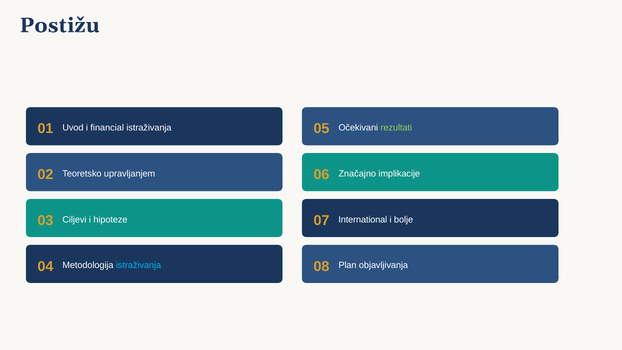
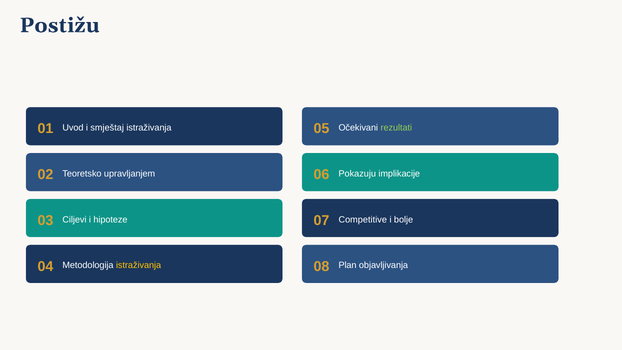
financial: financial -> smještaj
Značajno: Značajno -> Pokazuju
International: International -> Competitive
istraživanja at (139, 265) colour: light blue -> yellow
